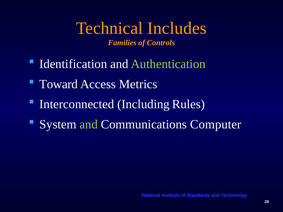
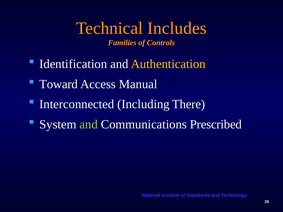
Authentication colour: light green -> yellow
Metrics: Metrics -> Manual
Rules: Rules -> There
Computer: Computer -> Prescribed
